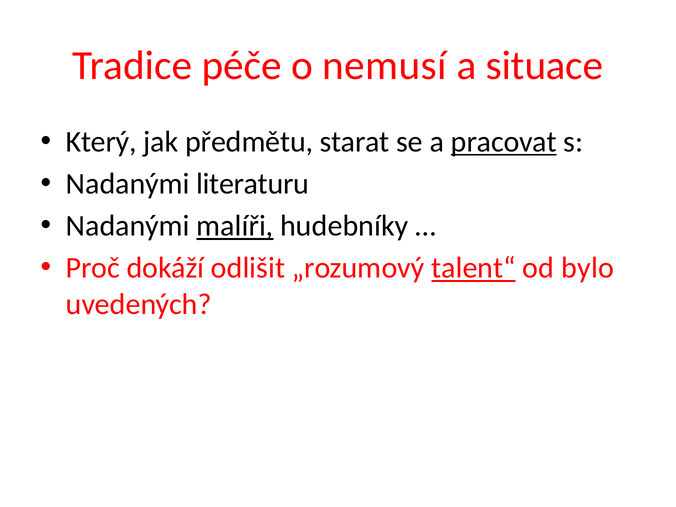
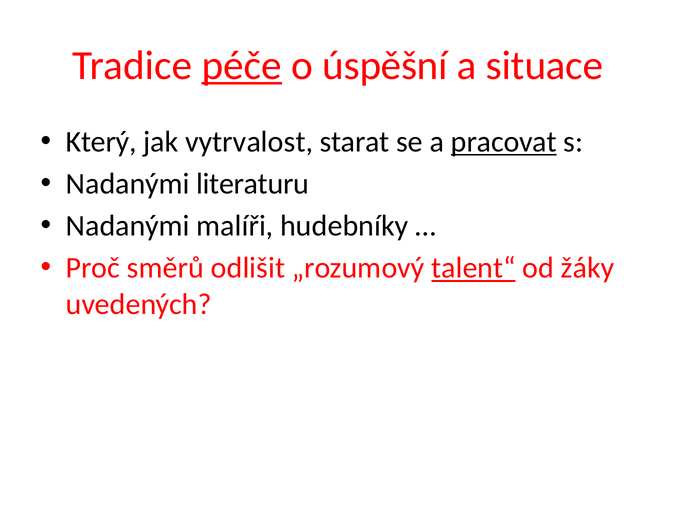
péče underline: none -> present
nemusí: nemusí -> úspěšní
předmětu: předmětu -> vytrvalost
malíři underline: present -> none
dokáží: dokáží -> směrů
bylo: bylo -> žáky
